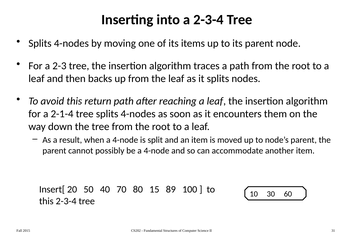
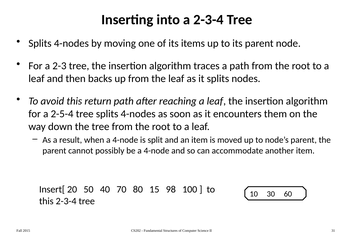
2-1-4: 2-1-4 -> 2-5-4
89: 89 -> 98
